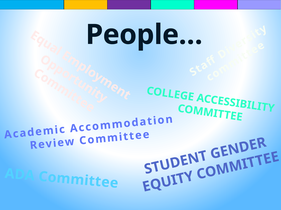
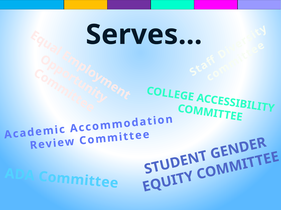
People…: People… -> Serves…
